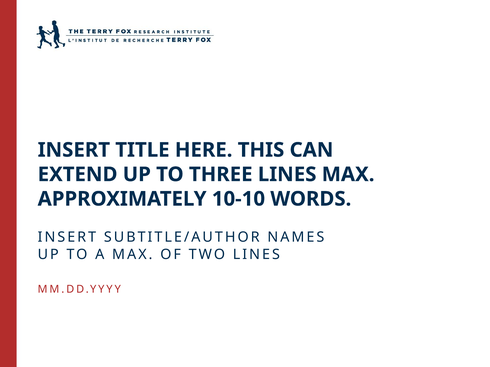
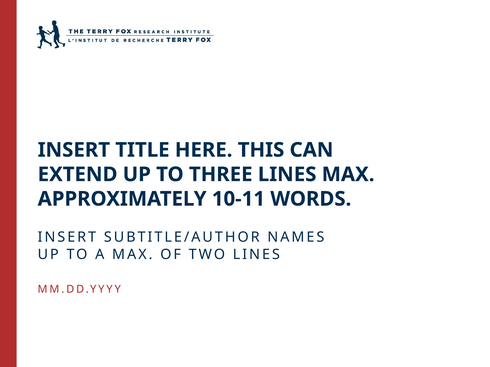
10-10: 10-10 -> 10-11
